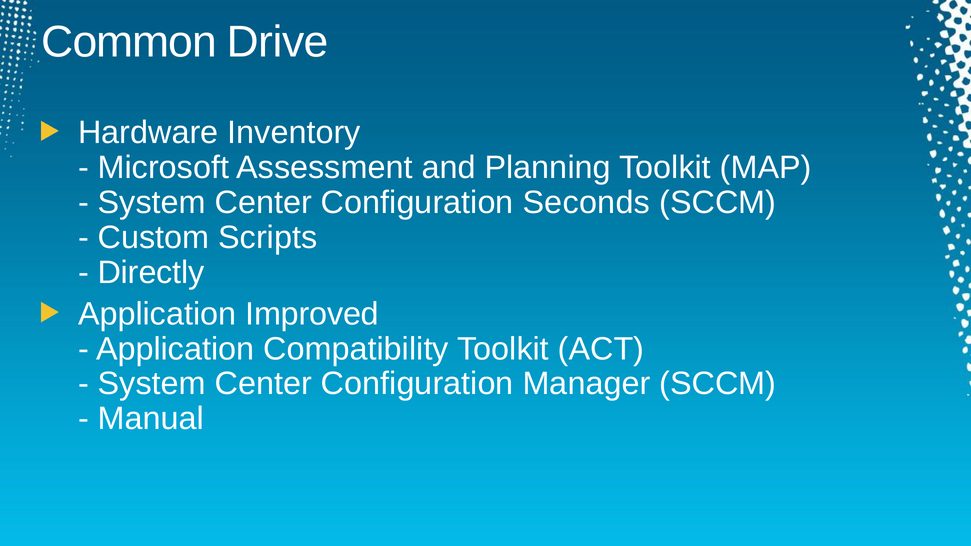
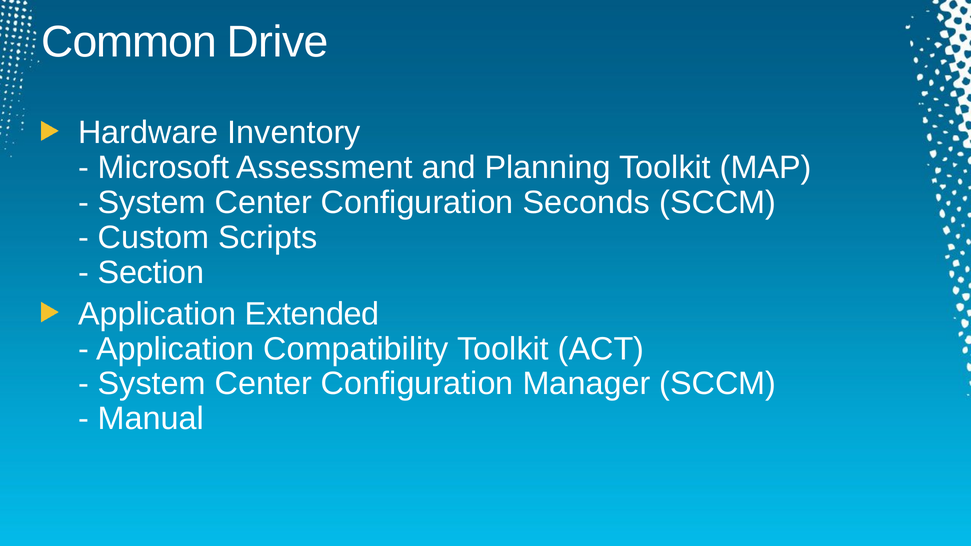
Directly: Directly -> Section
Improved: Improved -> Extended
